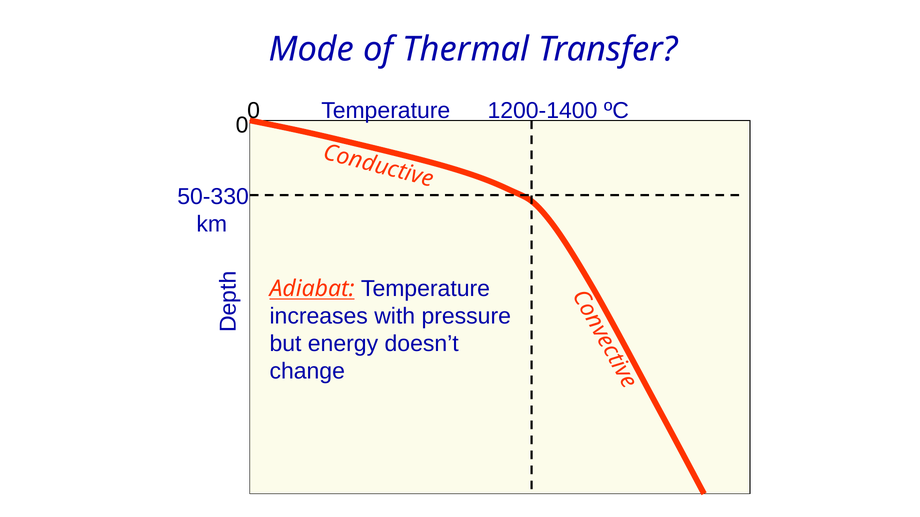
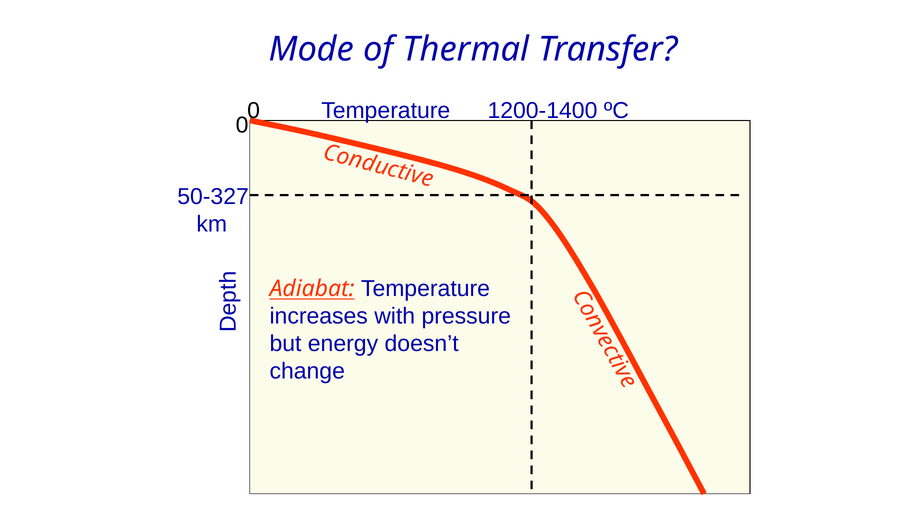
50-330: 50-330 -> 50-327
